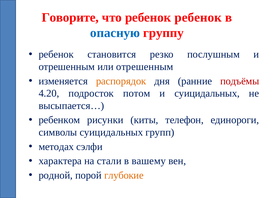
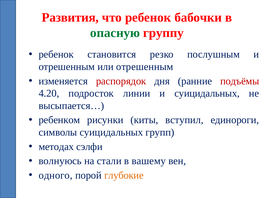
Говорите: Говорите -> Развития
ребенок ребенок: ребенок -> бабочки
опасную colour: blue -> green
распорядок colour: orange -> red
потом: потом -> линии
телефон: телефон -> вступил
характера: характера -> волнуюсь
родной: родной -> одного
